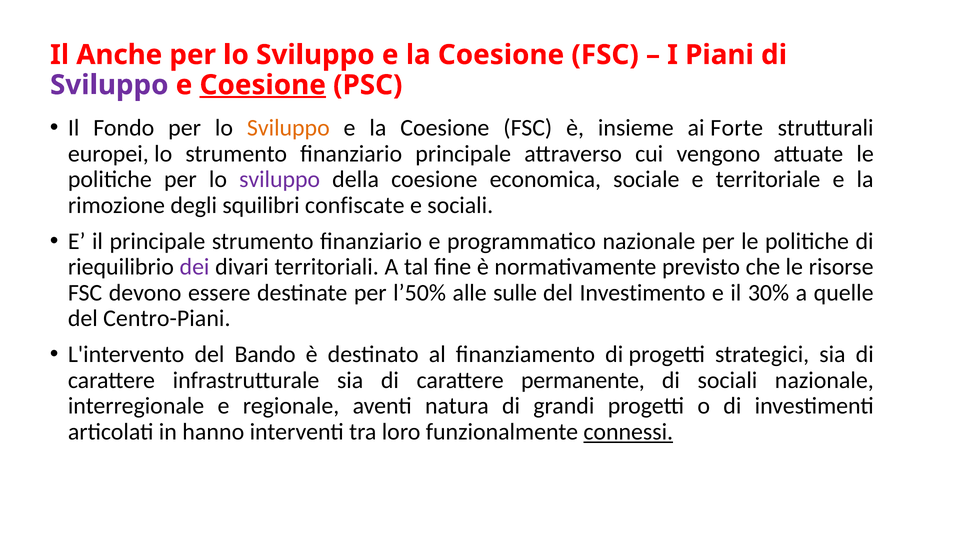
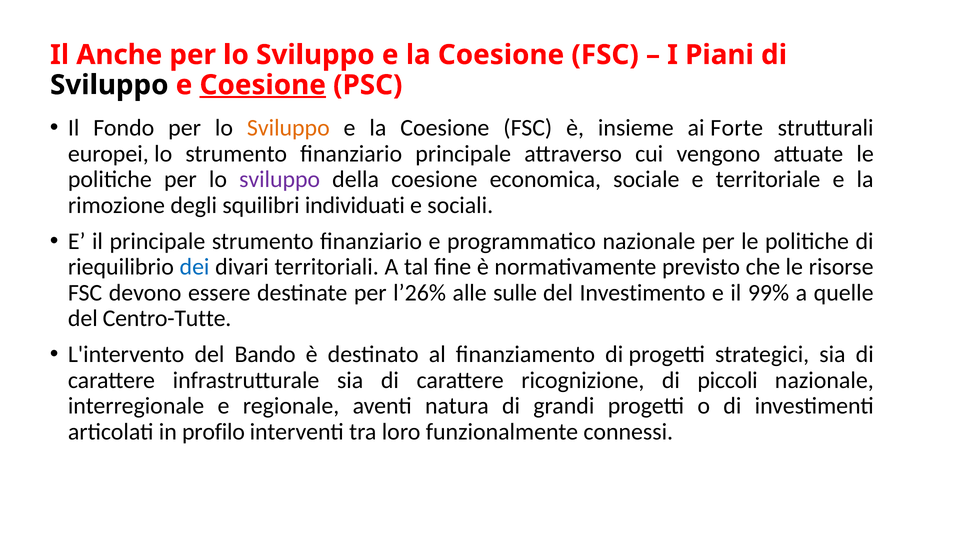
Sviluppo at (109, 85) colour: purple -> black
confiscate: confiscate -> individuati
dei colour: purple -> blue
l’50%: l’50% -> l’26%
30%: 30% -> 99%
Centro-Piani: Centro-Piani -> Centro-Tutte
permanente: permanente -> ricognizione
di sociali: sociali -> piccoli
hanno: hanno -> profilo
connessi underline: present -> none
